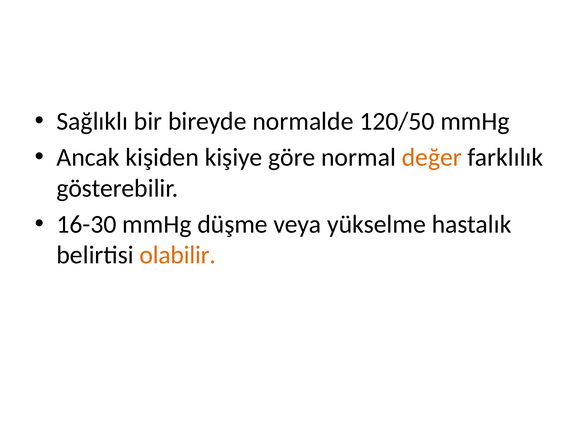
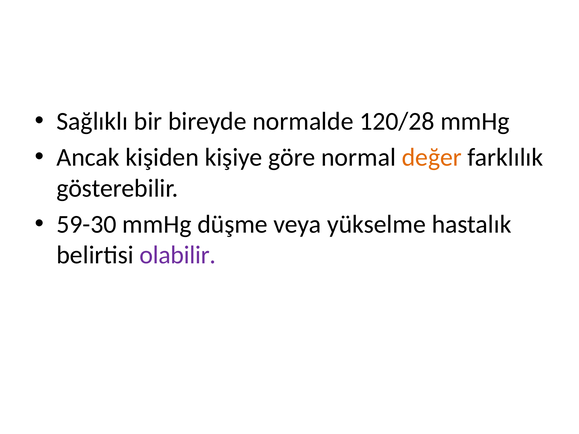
120/50: 120/50 -> 120/28
16-30: 16-30 -> 59-30
olabilir colour: orange -> purple
